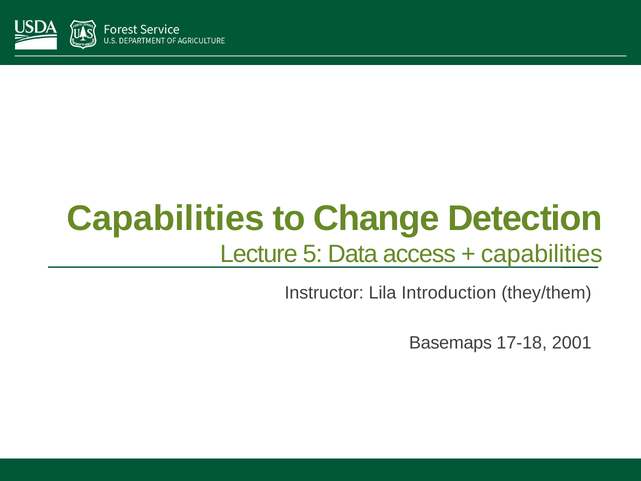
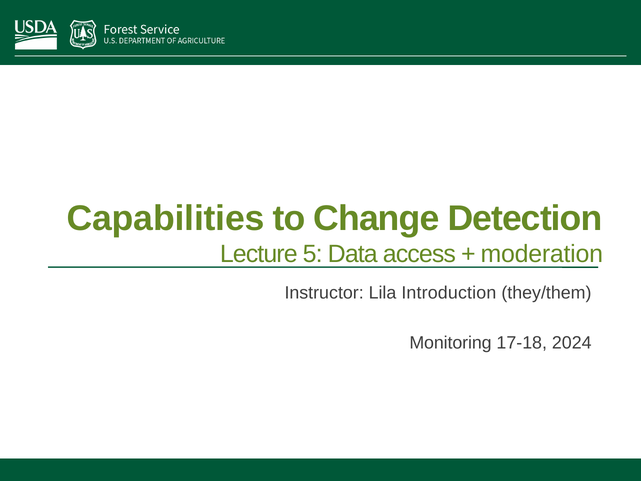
capabilities at (542, 254): capabilities -> moderation
Basemaps: Basemaps -> Monitoring
2001: 2001 -> 2024
